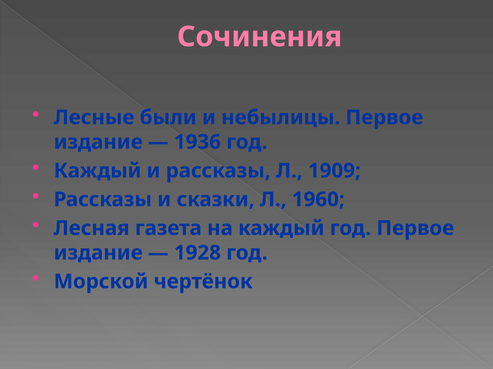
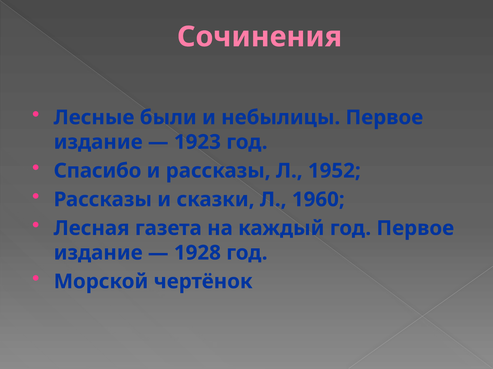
1936: 1936 -> 1923
Каждый at (98, 171): Каждый -> Спасибо
1909: 1909 -> 1952
